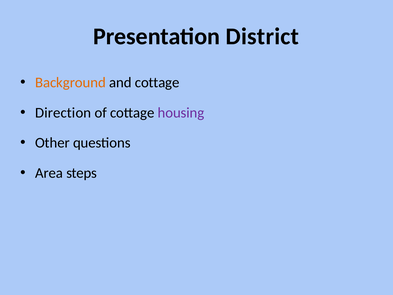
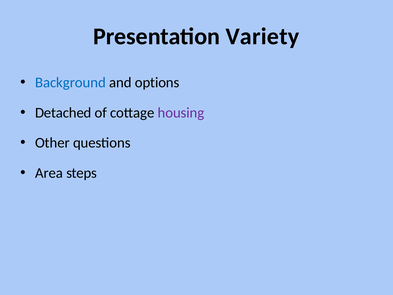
District: District -> Variety
Background colour: orange -> blue
and cottage: cottage -> options
Direction: Direction -> Detached
